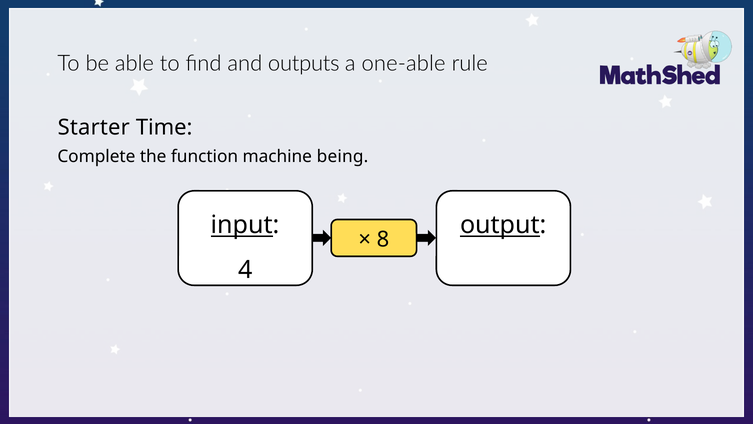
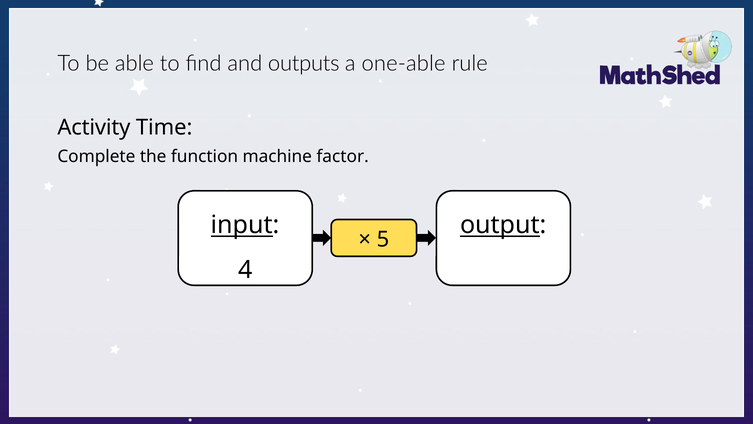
Starter: Starter -> Activity
being: being -> factor
8: 8 -> 5
